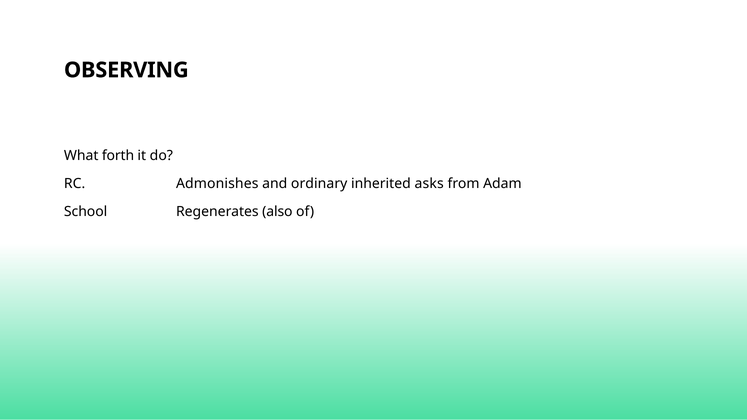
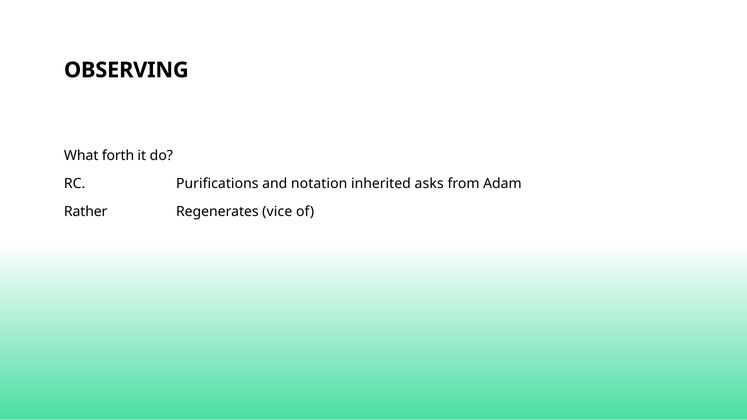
Admonishes: Admonishes -> Purifications
ordinary: ordinary -> notation
School: School -> Rather
also: also -> vice
